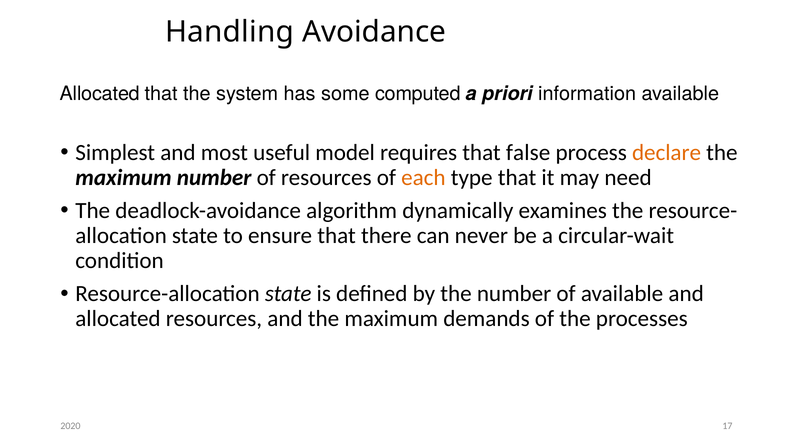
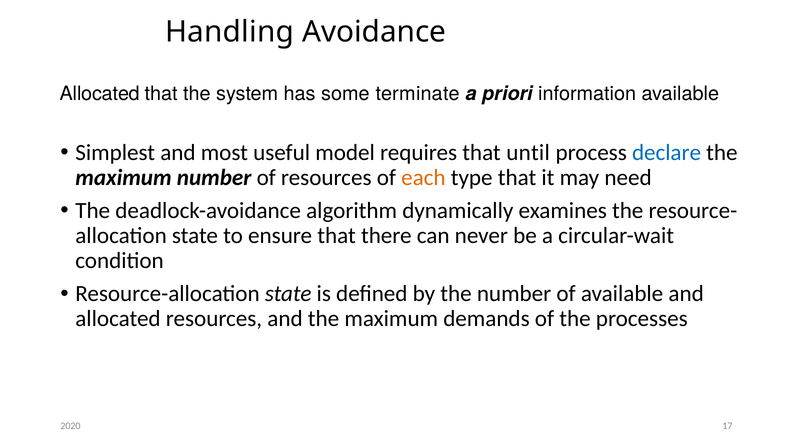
computed: computed -> terminate
false: false -> until
declare colour: orange -> blue
